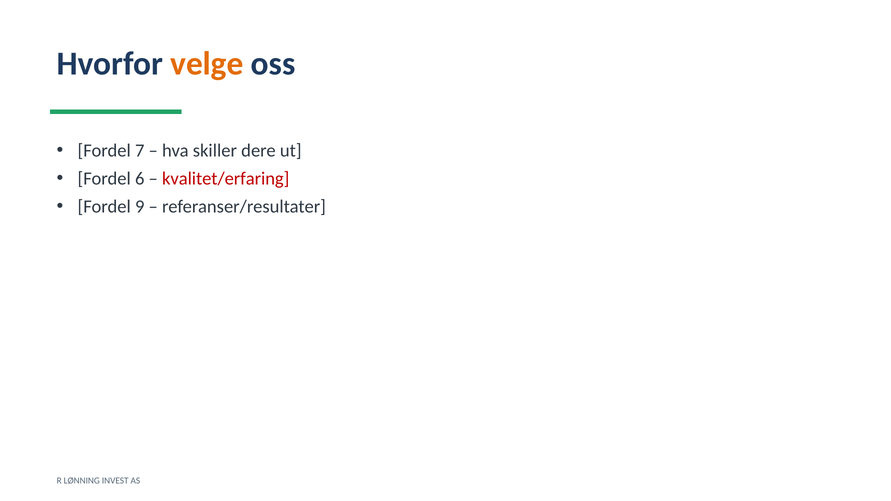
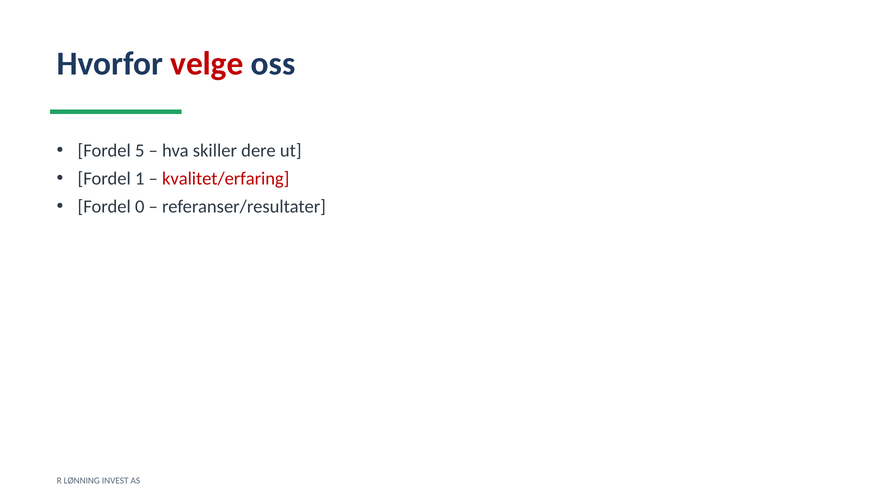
velge colour: orange -> red
7: 7 -> 5
6: 6 -> 1
9: 9 -> 0
